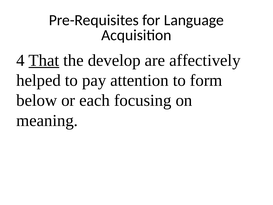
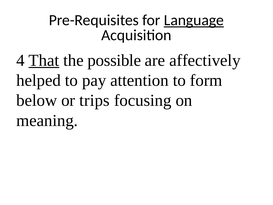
Language underline: none -> present
develop: develop -> possible
each: each -> trips
